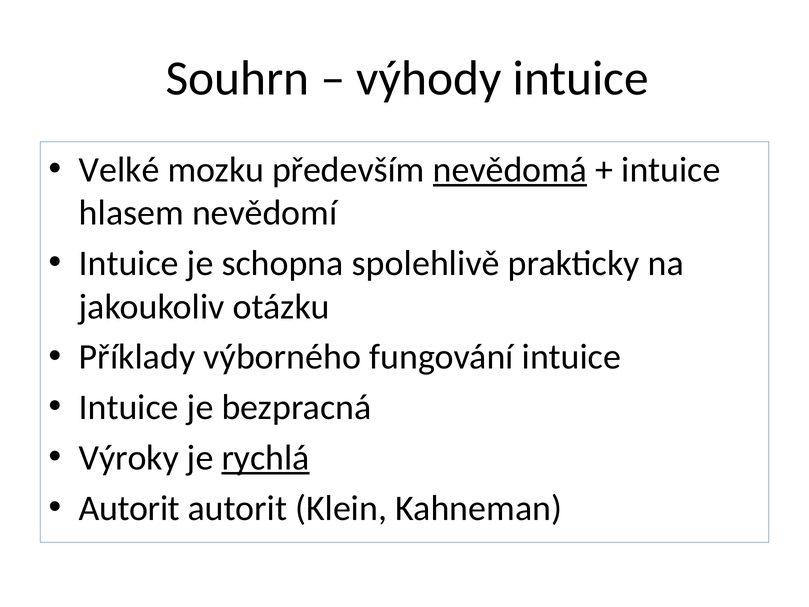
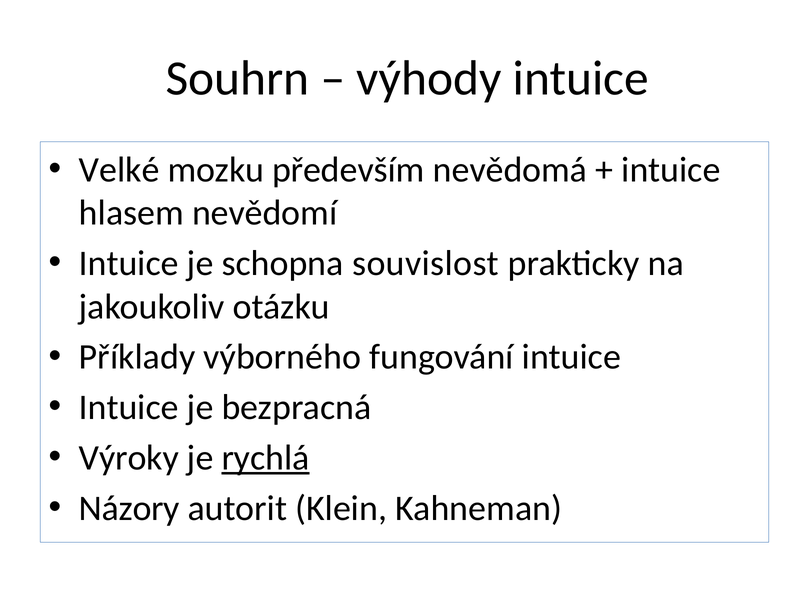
nevědomá underline: present -> none
spolehlivě: spolehlivě -> souvislost
Autorit at (129, 508): Autorit -> Názory
